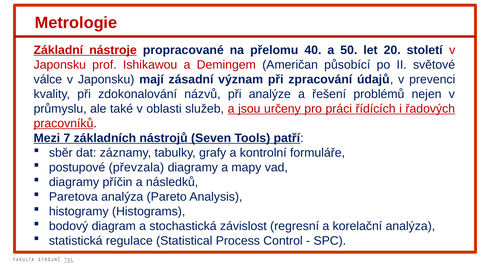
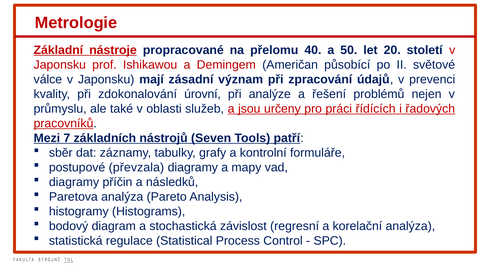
názvů: názvů -> úrovní
